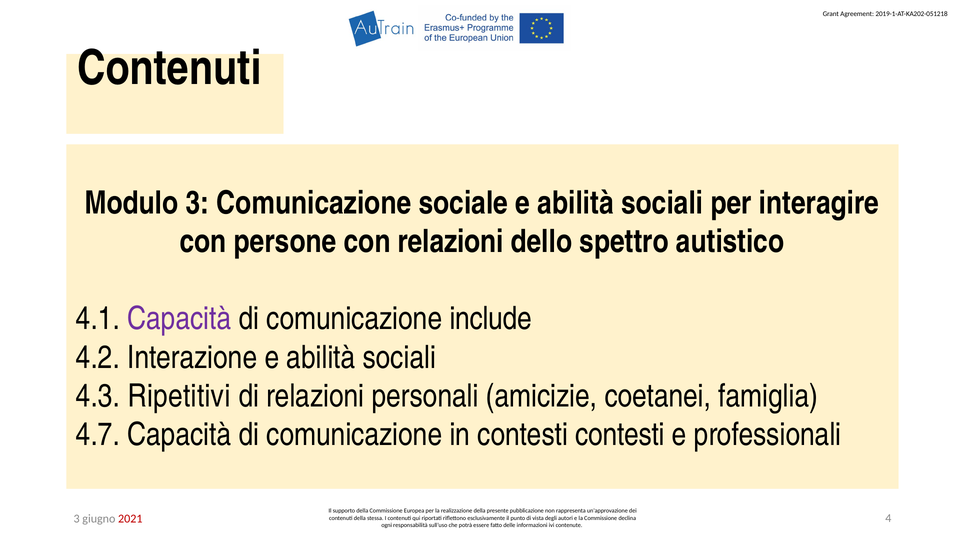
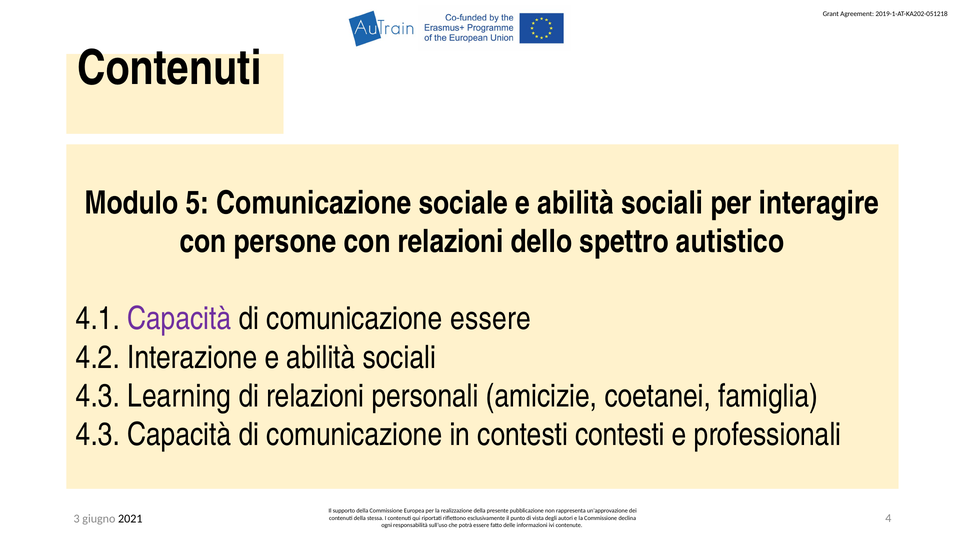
Modulo 3: 3 -> 5
comunicazione include: include -> essere
Ripetitivi: Ripetitivi -> Learning
4.7 at (98, 434): 4.7 -> 4.3
2021 colour: red -> black
